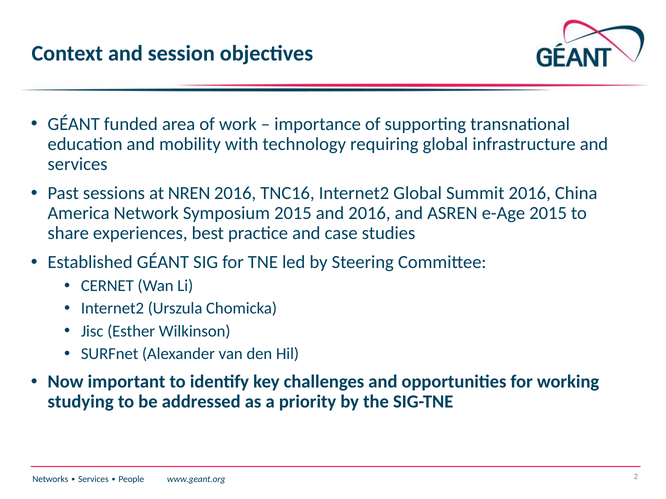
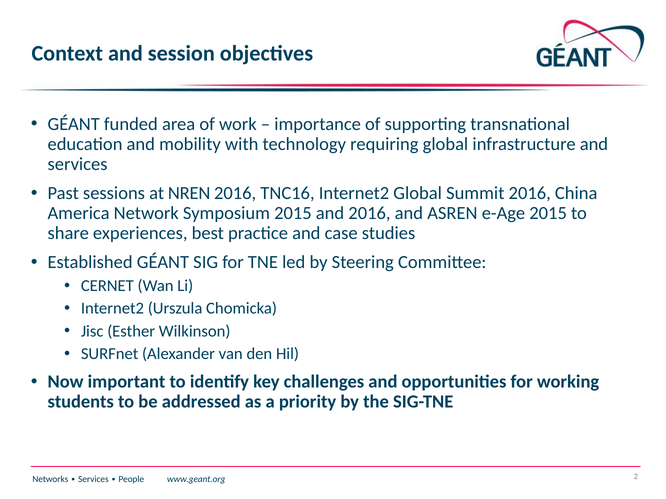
studying: studying -> students
